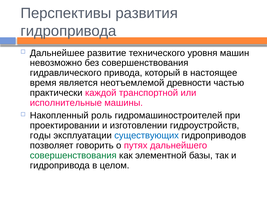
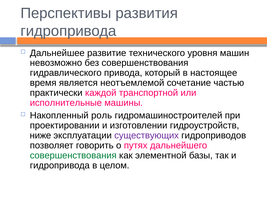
древности: древности -> сочетание
годы: годы -> ниже
существующих colour: blue -> purple
